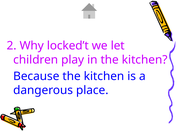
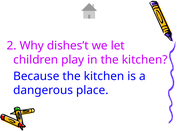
locked’t: locked’t -> dishes’t
